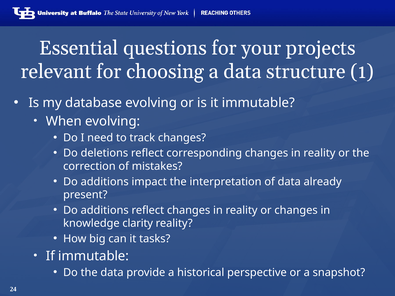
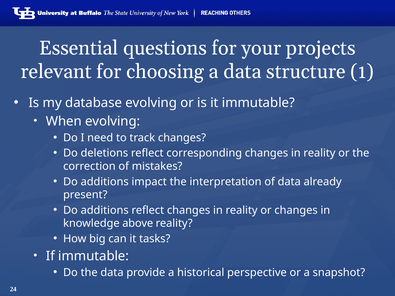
clarity: clarity -> above
